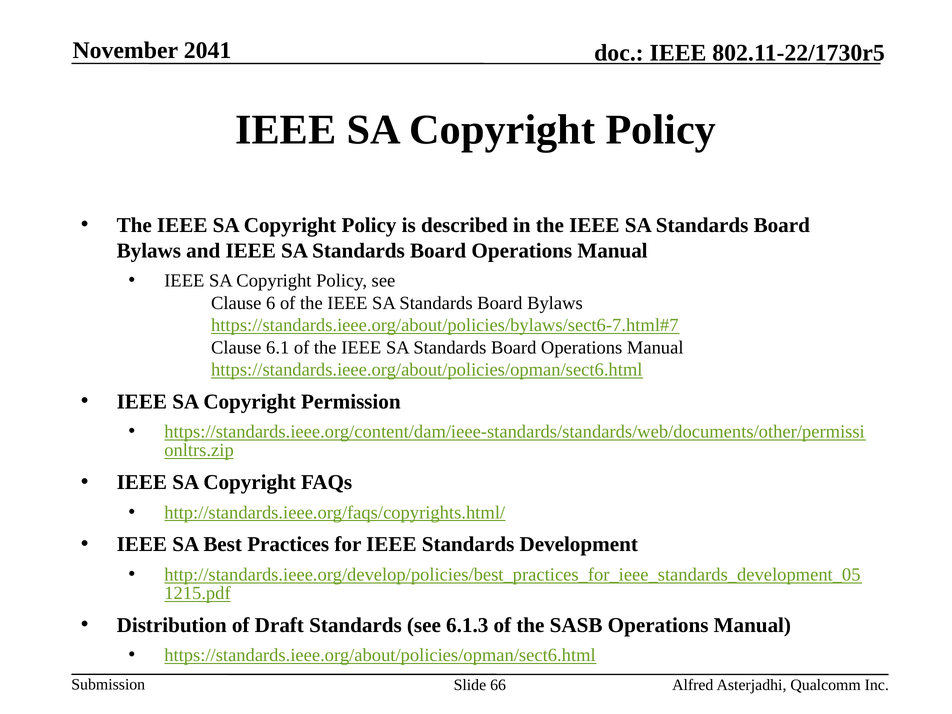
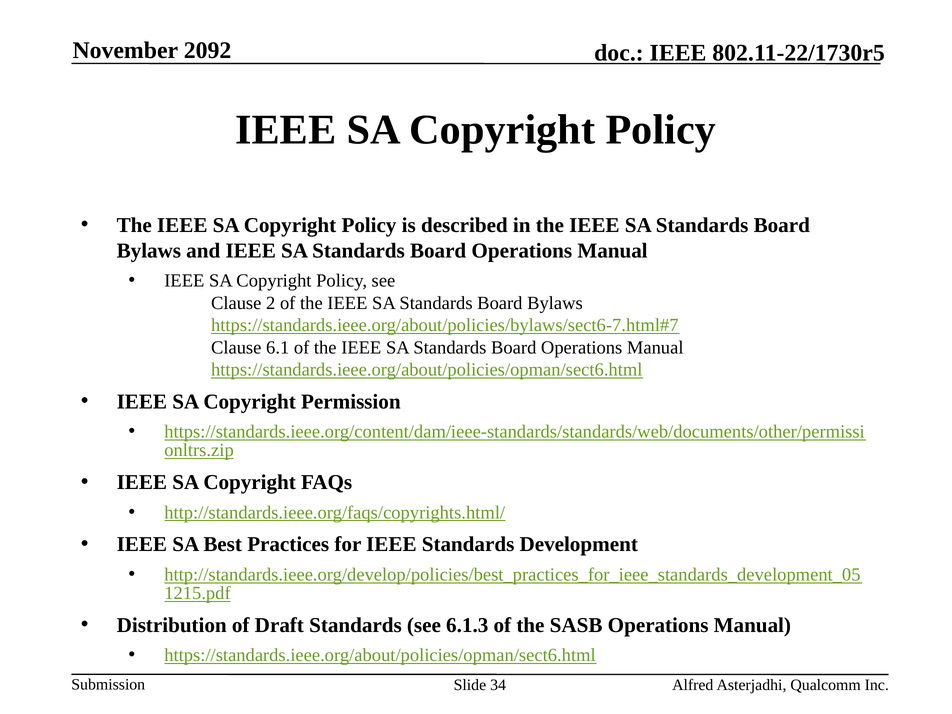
2041: 2041 -> 2092
6: 6 -> 2
66: 66 -> 34
